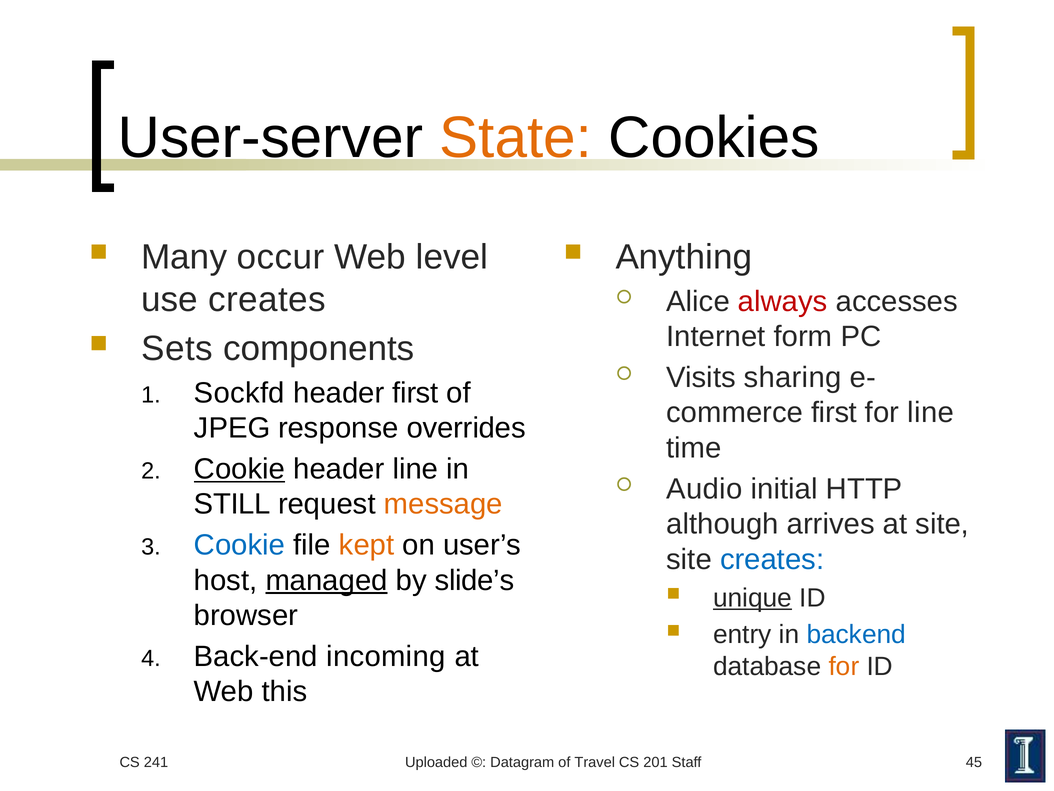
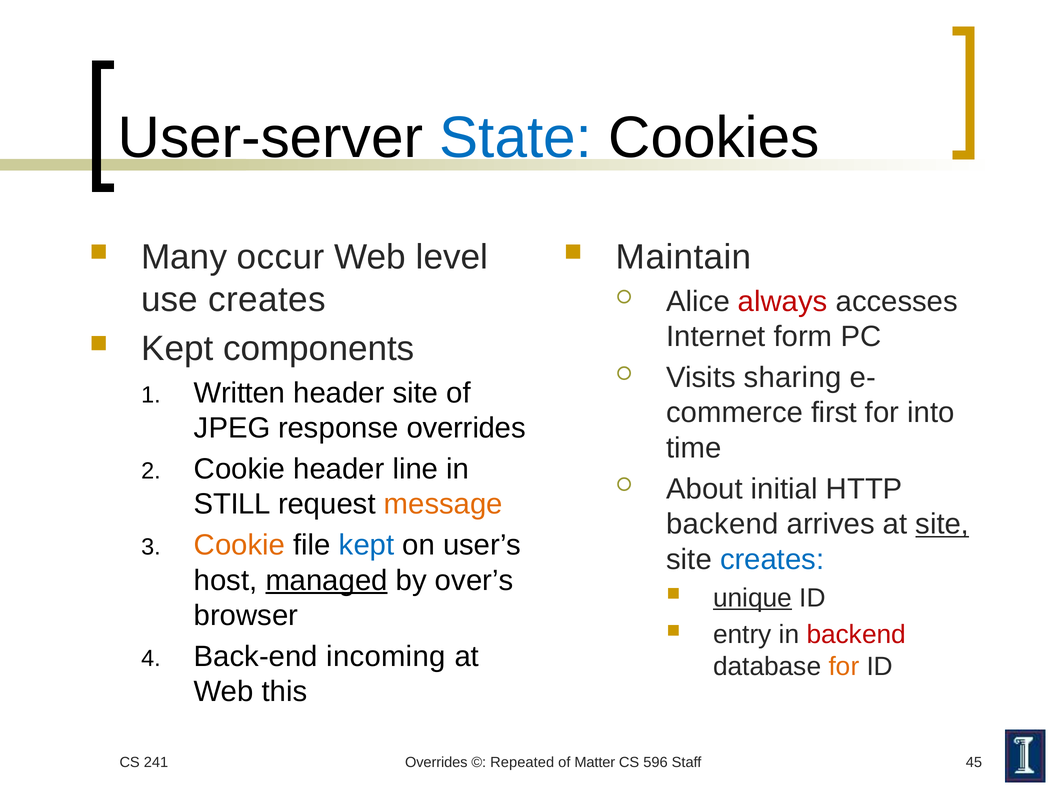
State colour: orange -> blue
Anything: Anything -> Maintain
Sets at (177, 349): Sets -> Kept
Sockfd: Sockfd -> Written
header first: first -> site
for line: line -> into
Cookie at (239, 469) underline: present -> none
Audio: Audio -> About
although at (723, 524): although -> backend
site at (942, 524) underline: none -> present
Cookie at (239, 545) colour: blue -> orange
kept at (367, 545) colour: orange -> blue
slide’s: slide’s -> over’s
backend at (856, 634) colour: blue -> red
241 Uploaded: Uploaded -> Overrides
Datagram: Datagram -> Repeated
Travel: Travel -> Matter
201: 201 -> 596
